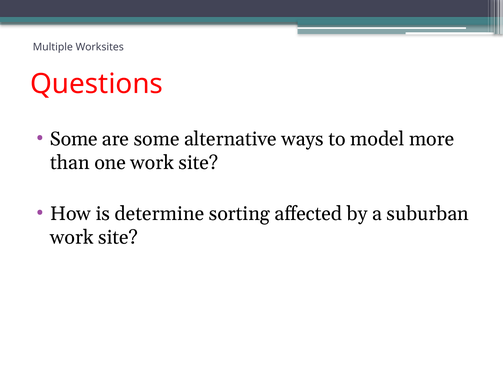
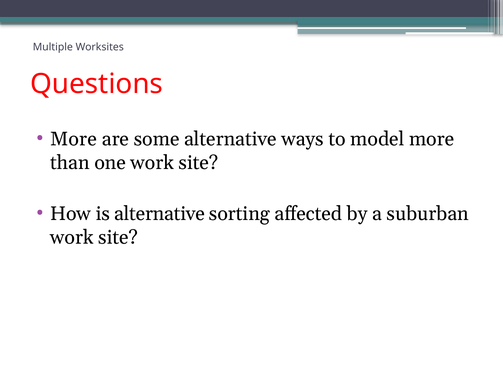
Some at (74, 139): Some -> More
is determine: determine -> alternative
